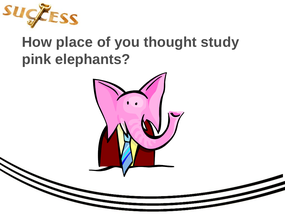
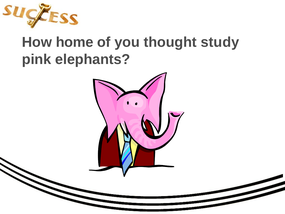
place: place -> home
